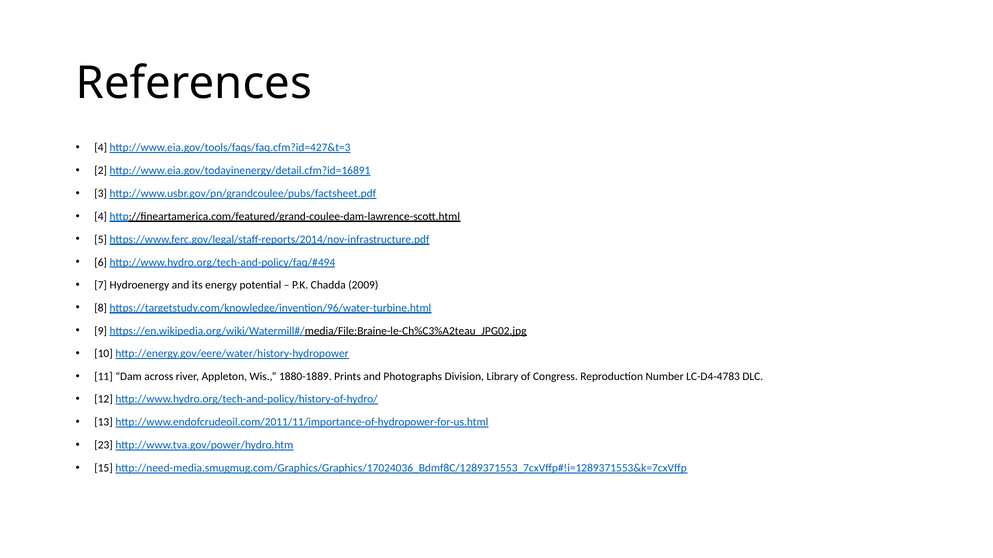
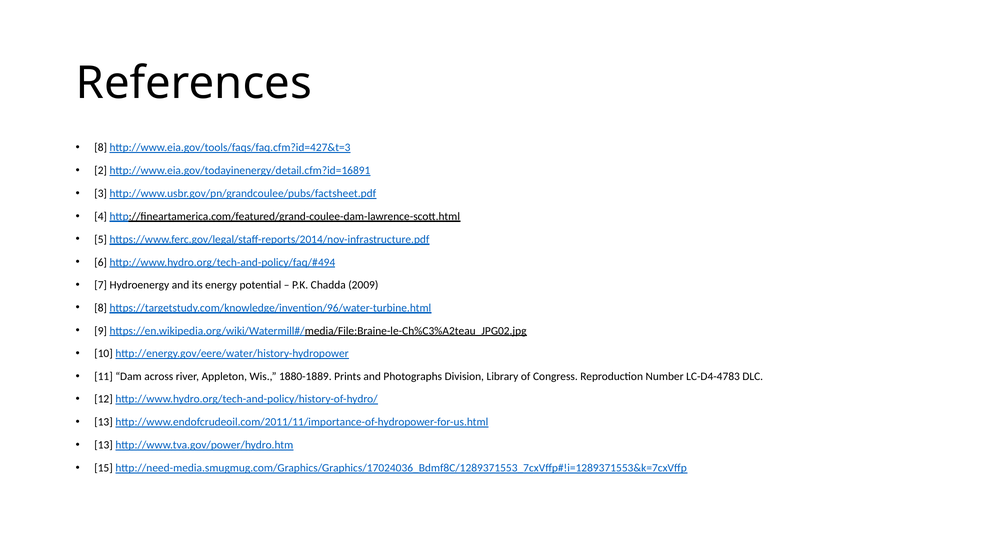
4 at (101, 148): 4 -> 8
23 at (104, 446): 23 -> 13
